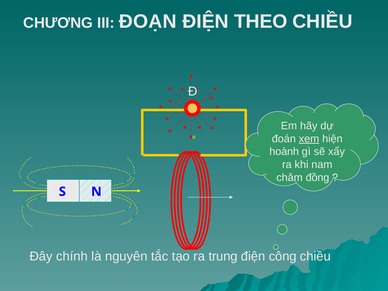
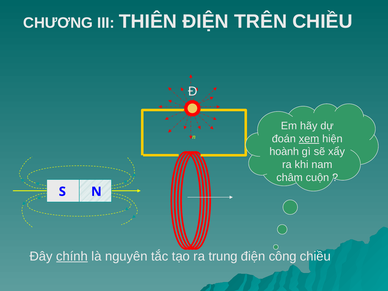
ĐOẠN: ĐOẠN -> THIÊN
THEO: THEO -> TRÊN
đồng: đồng -> cuộn
chính underline: none -> present
